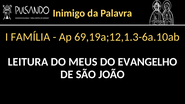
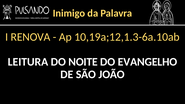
FAMÍLIA: FAMÍLIA -> RENOVA
69,19a;12,1.3-6a.10ab: 69,19a;12,1.3-6a.10ab -> 10,19a;12,1.3-6a.10ab
MEUS: MEUS -> NOITE
